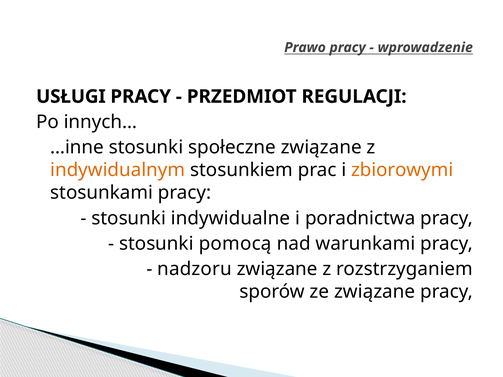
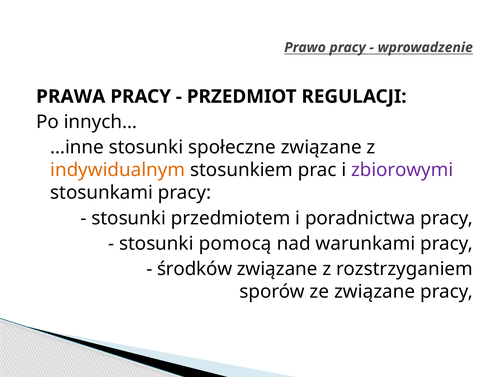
USŁUGI: USŁUGI -> PRAWA
zbiorowymi colour: orange -> purple
indywidualne: indywidualne -> przedmiotem
nadzoru: nadzoru -> środków
